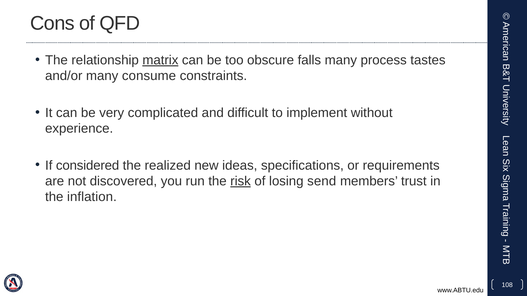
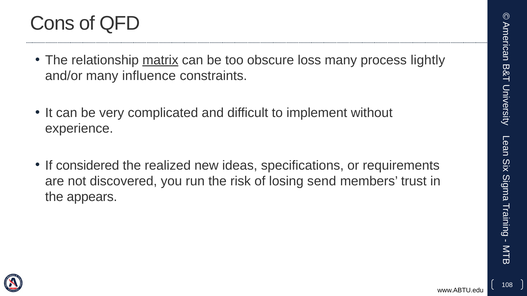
falls: falls -> loss
tastes: tastes -> lightly
consume: consume -> influence
risk underline: present -> none
inflation: inflation -> appears
